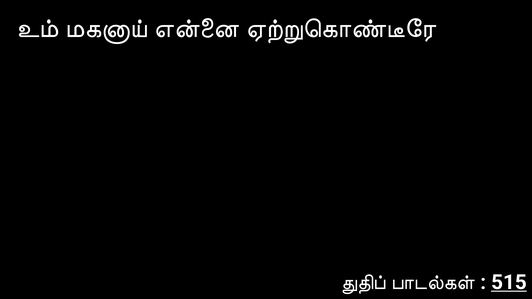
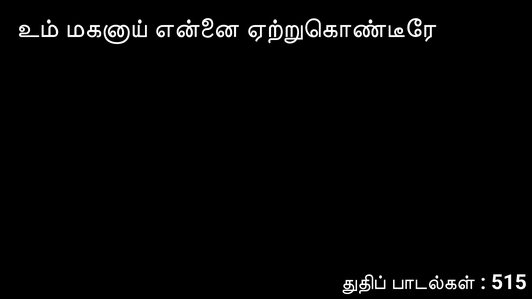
515 underline: present -> none
